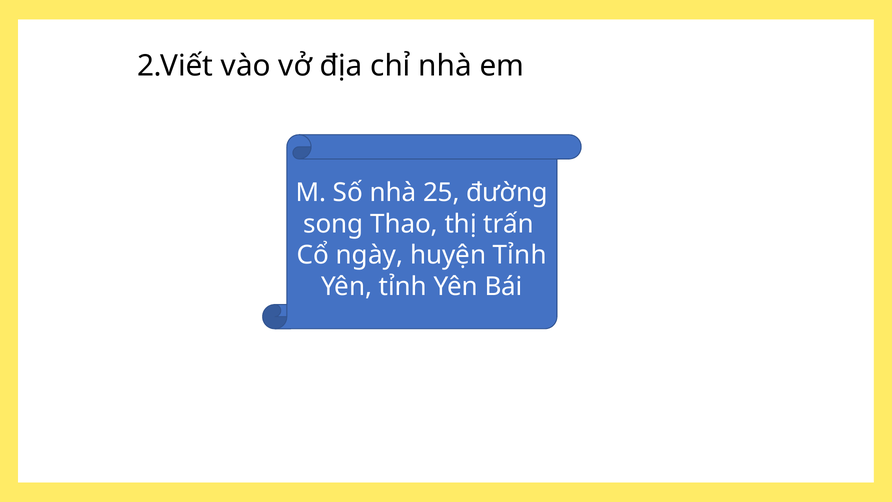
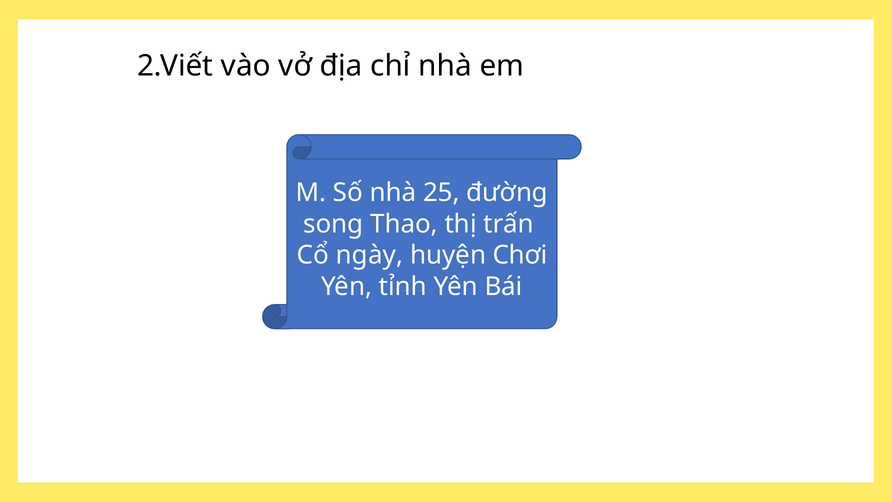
huyện Tỉnh: Tỉnh -> Chơi
